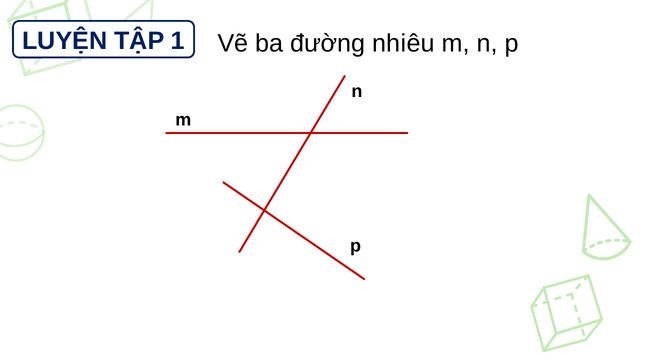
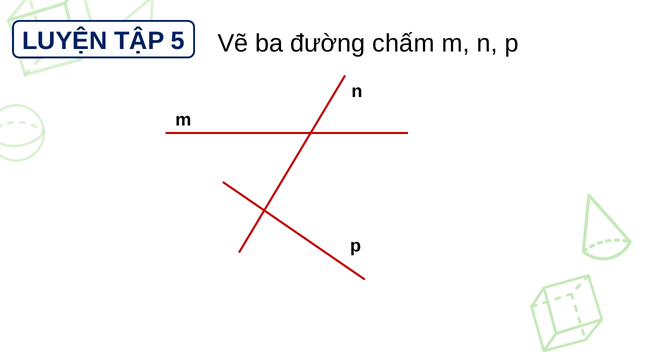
1: 1 -> 5
nhiêu: nhiêu -> chấm
